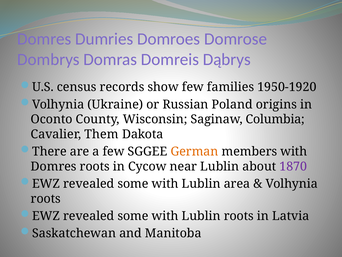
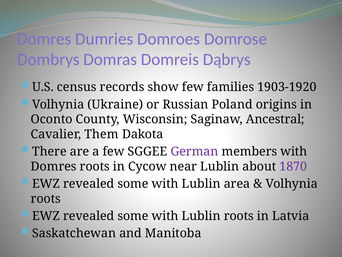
1950-1920: 1950-1920 -> 1903-1920
Columbia: Columbia -> Ancestral
German colour: orange -> purple
